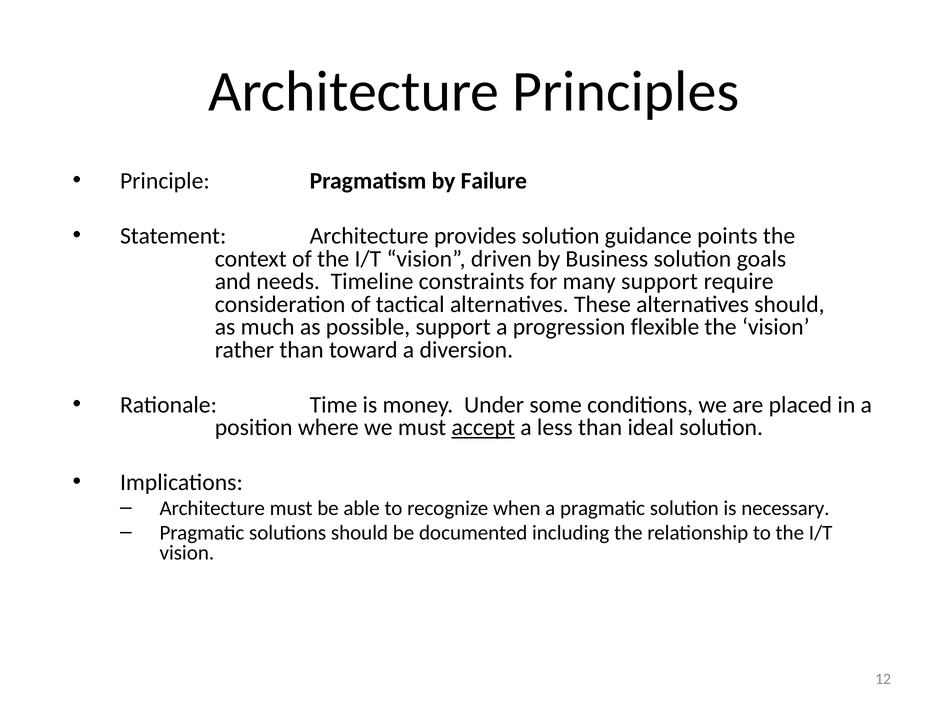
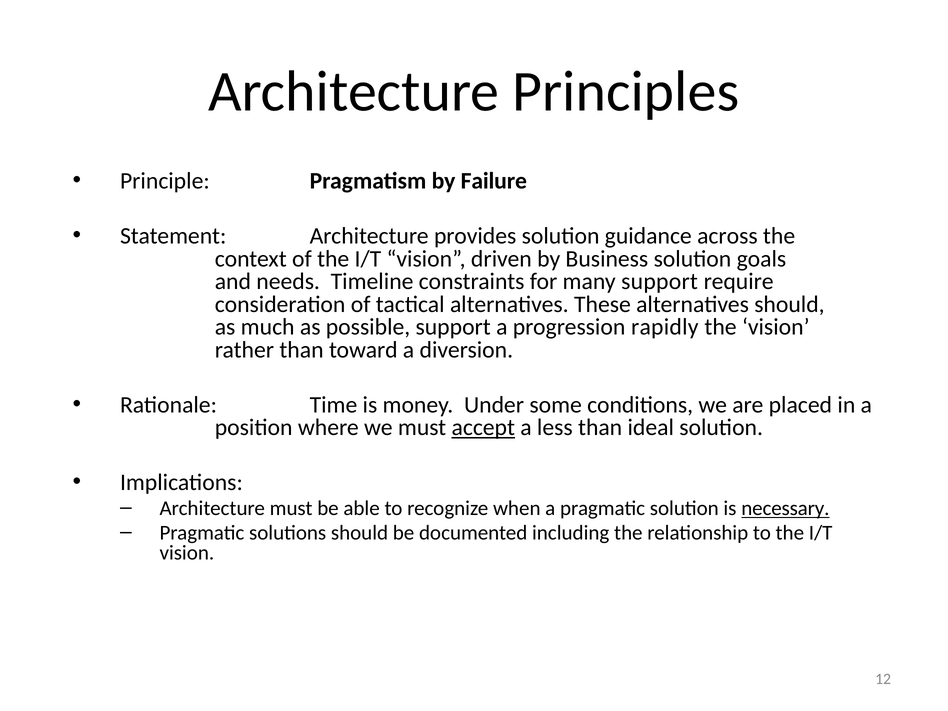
points: points -> across
flexible: flexible -> rapidly
necessary underline: none -> present
